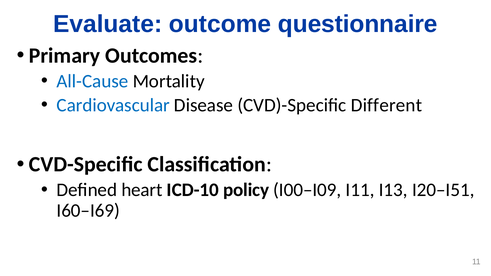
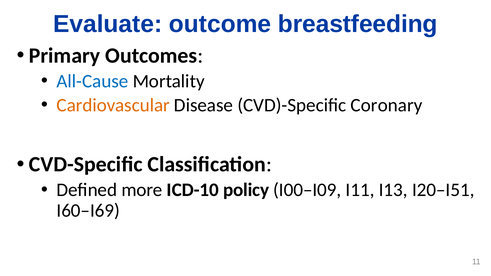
questionnaire: questionnaire -> breastfeeding
Cardiovascular colour: blue -> orange
Different: Different -> Coronary
heart: heart -> more
